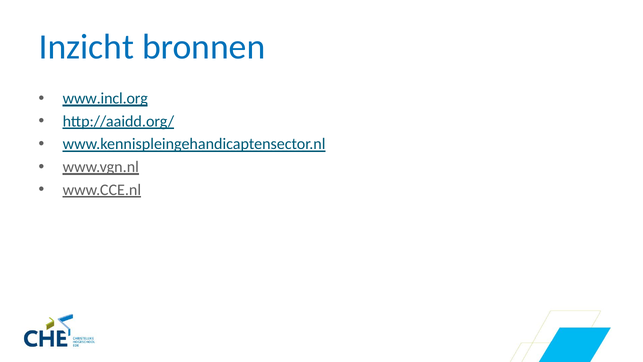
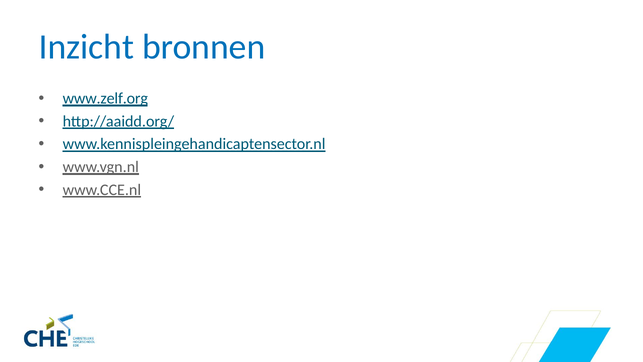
www.incl.org: www.incl.org -> www.zelf.org
